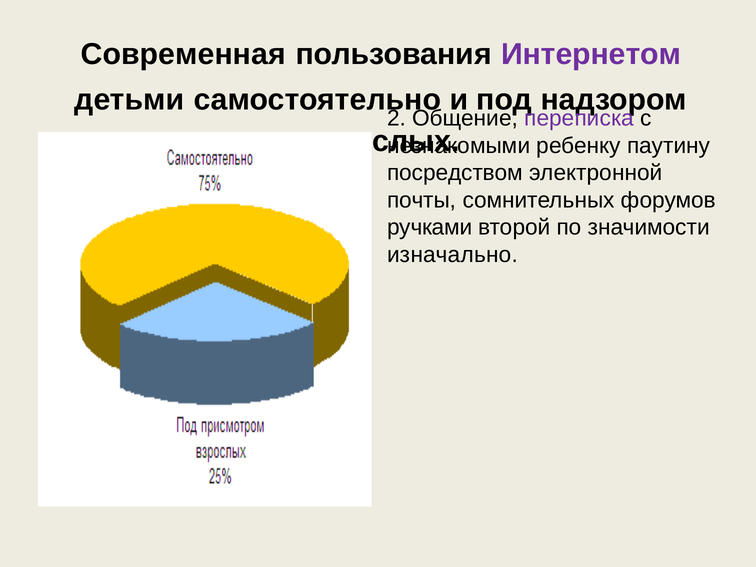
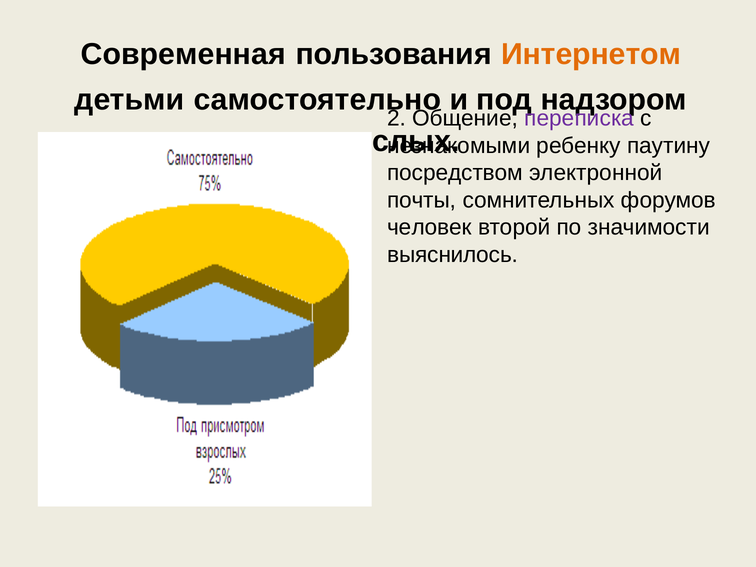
Интернетом colour: purple -> orange
ручками: ручками -> человек
изначально: изначально -> выяснилось
